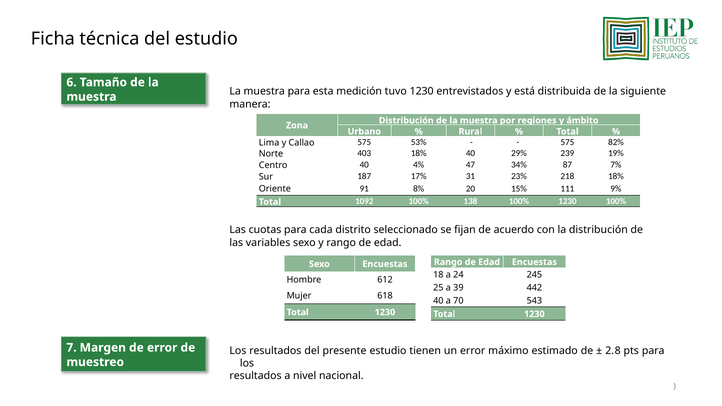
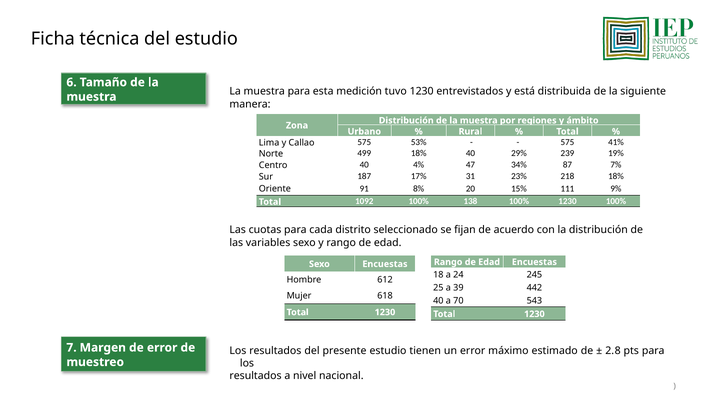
82%: 82% -> 41%
403: 403 -> 499
